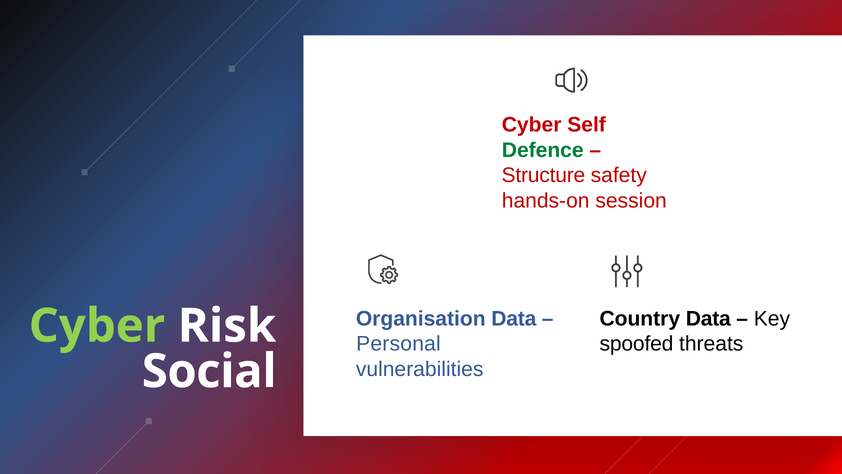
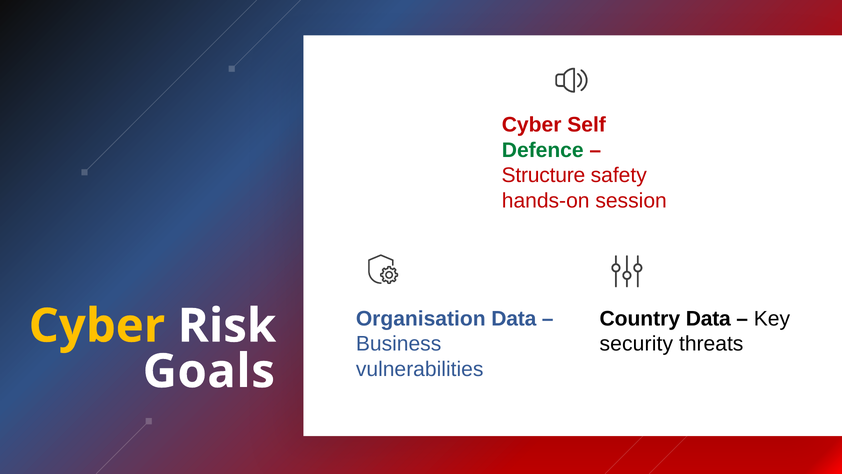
Cyber at (97, 326) colour: light green -> yellow
Personal: Personal -> Business
spoofed: spoofed -> security
Social: Social -> Goals
